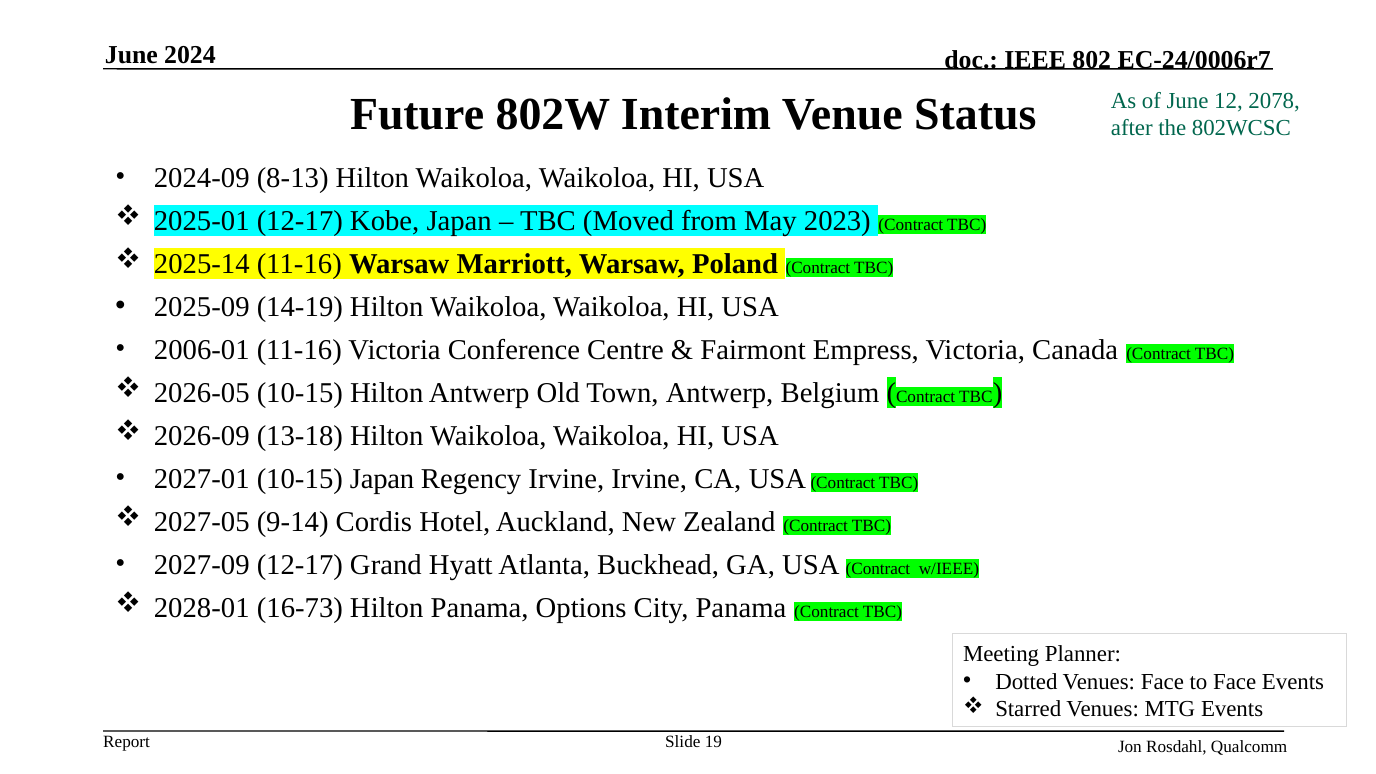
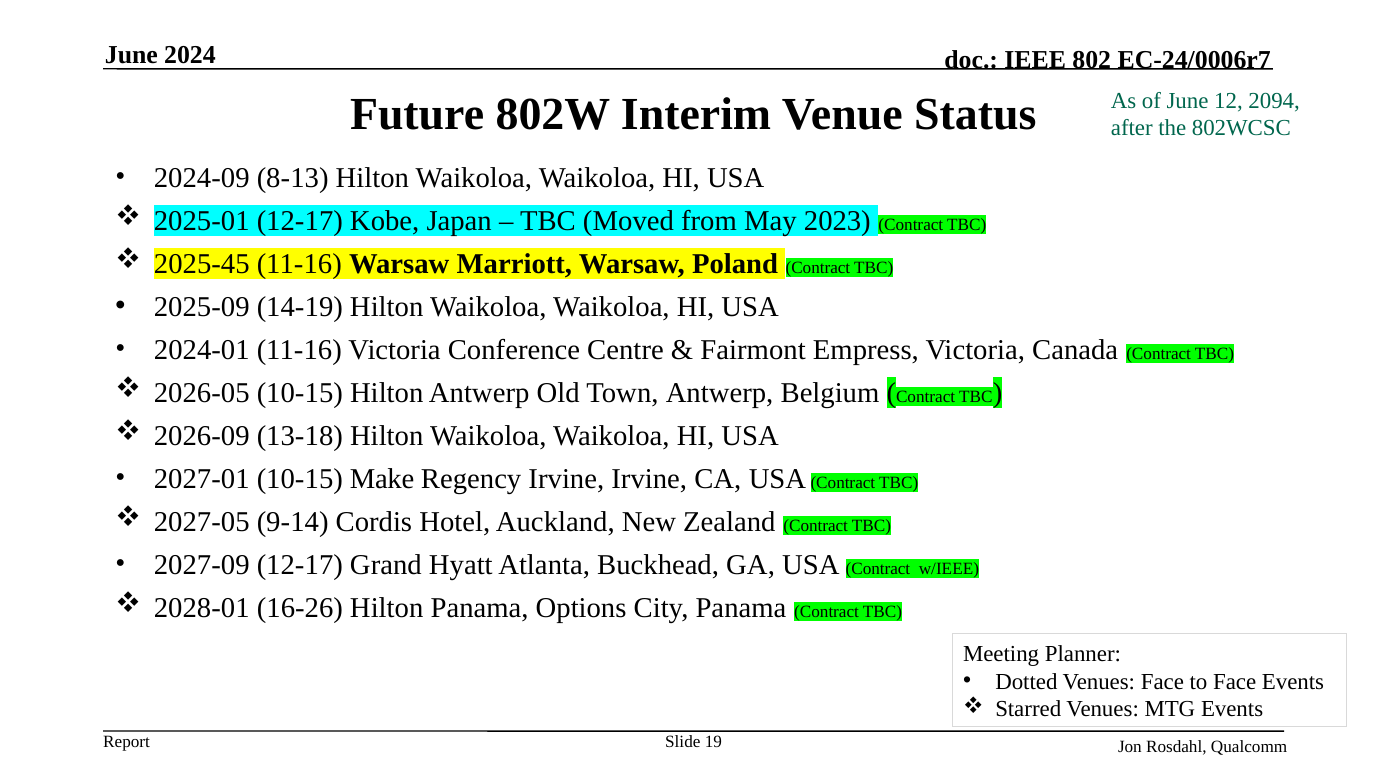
2078: 2078 -> 2094
2025-14: 2025-14 -> 2025-45
2006-01: 2006-01 -> 2024-01
10-15 Japan: Japan -> Make
16-73: 16-73 -> 16-26
